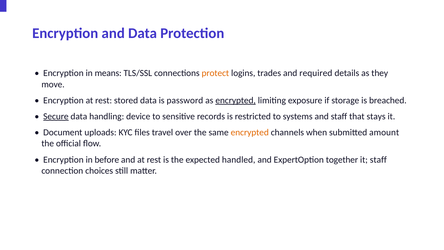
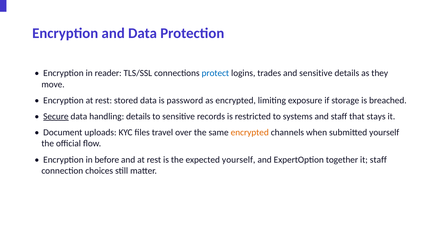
means: means -> reader
protect colour: orange -> blue
and required: required -> sensitive
encrypted at (236, 100) underline: present -> none
handling device: device -> details
submitted amount: amount -> yourself
expected handled: handled -> yourself
